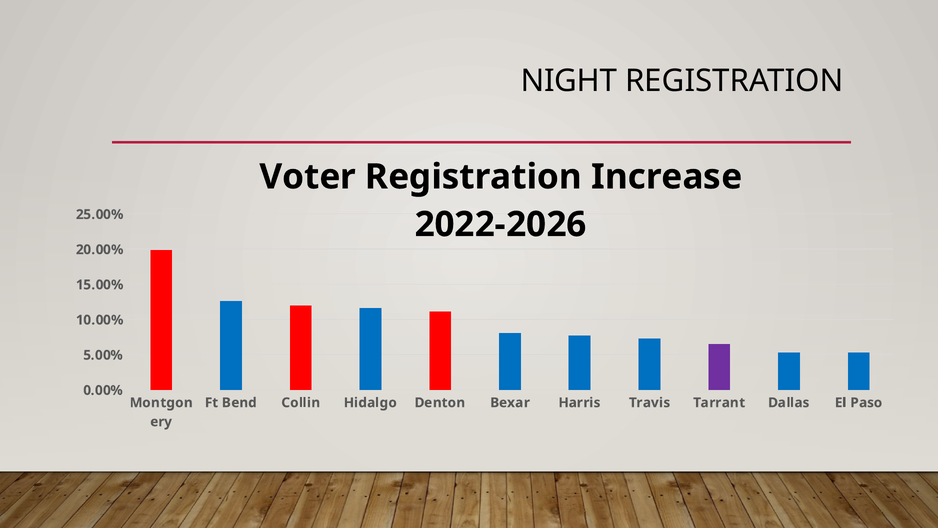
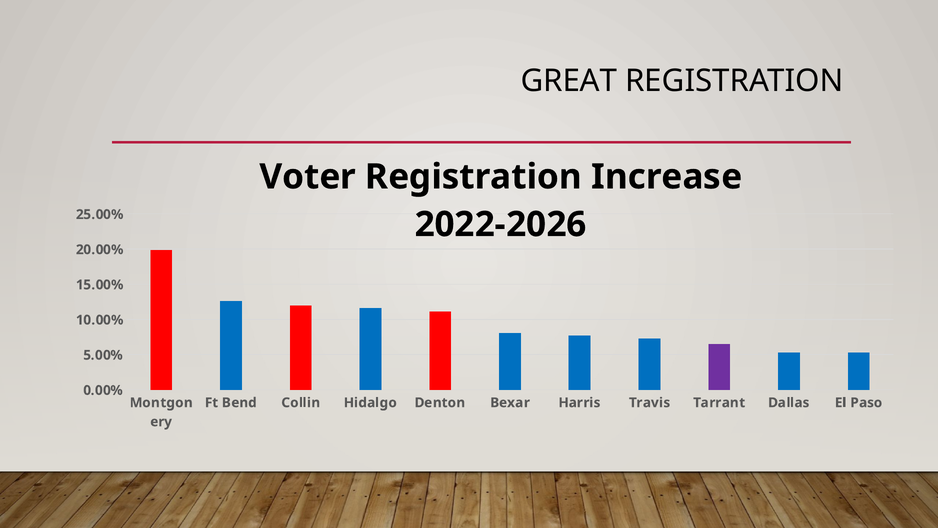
NIGHT: NIGHT -> GREAT
